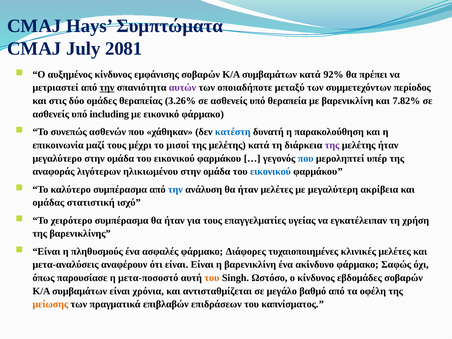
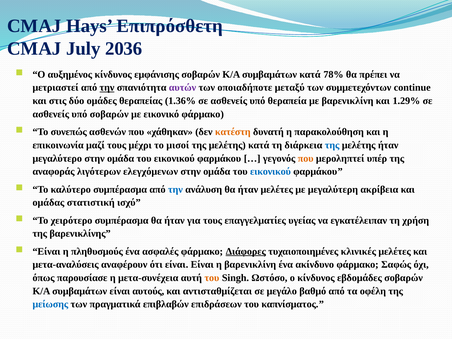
Συμπτώματα: Συμπτώματα -> Επιπρόσθετη
2081: 2081 -> 2036
92%: 92% -> 78%
περίοδος: περίοδος -> continue
3.26%: 3.26% -> 1.36%
7.82%: 7.82% -> 1.29%
υπό including: including -> σοβαρών
κατέστη colour: blue -> orange
της at (332, 145) colour: purple -> blue
που at (306, 158) colour: blue -> orange
ηλικιωμένου: ηλικιωμένου -> ελεγχόμενων
Διάφορες underline: none -> present
μετα-ποσοστό: μετα-ποσοστό -> μετα-συνέχεια
χρόνια: χρόνια -> αυτούς
μείωσης colour: orange -> blue
